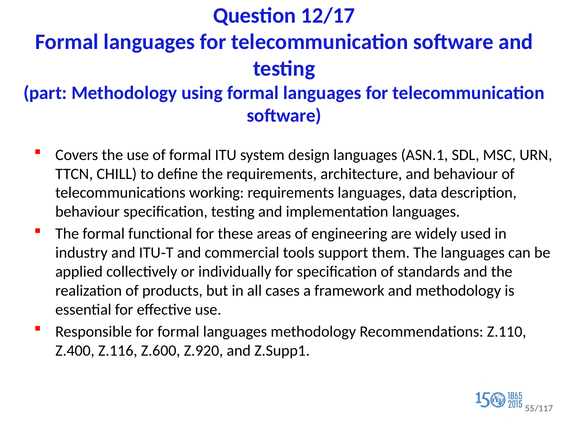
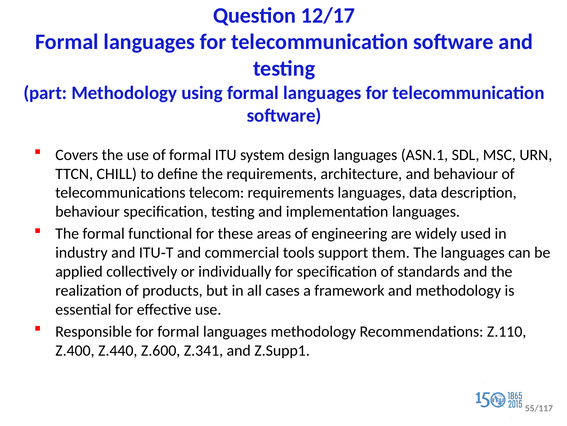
working: working -> telecom
Z.116: Z.116 -> Z.440
Z.920: Z.920 -> Z.341
